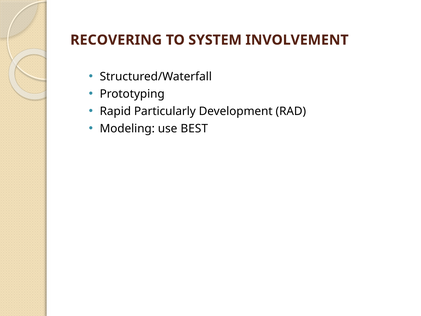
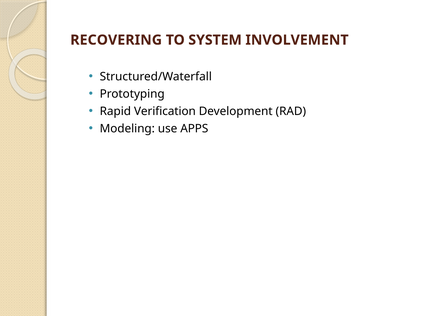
Particularly: Particularly -> Verification
BEST: BEST -> APPS
